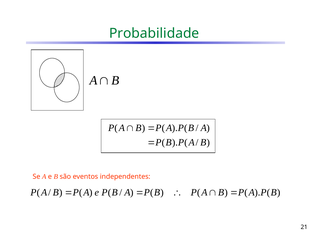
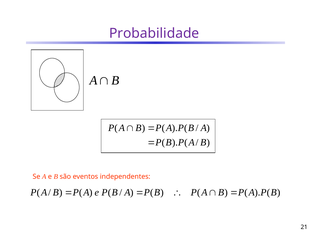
Probabilidade colour: green -> purple
